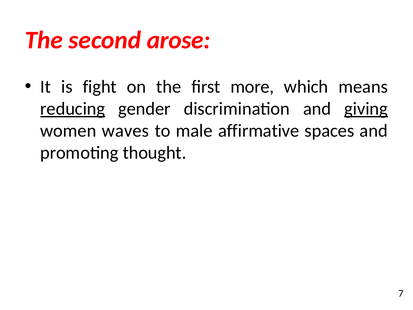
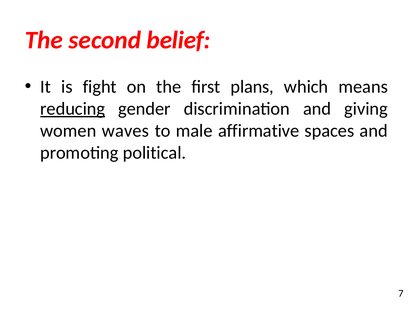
arose: arose -> belief
more: more -> plans
giving underline: present -> none
thought: thought -> political
